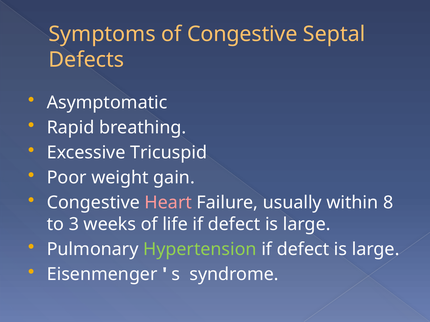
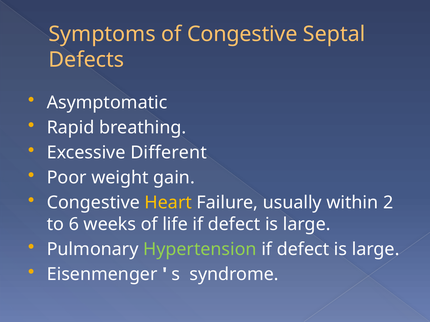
Tricuspid: Tricuspid -> Different
Heart colour: pink -> yellow
8: 8 -> 2
3: 3 -> 6
